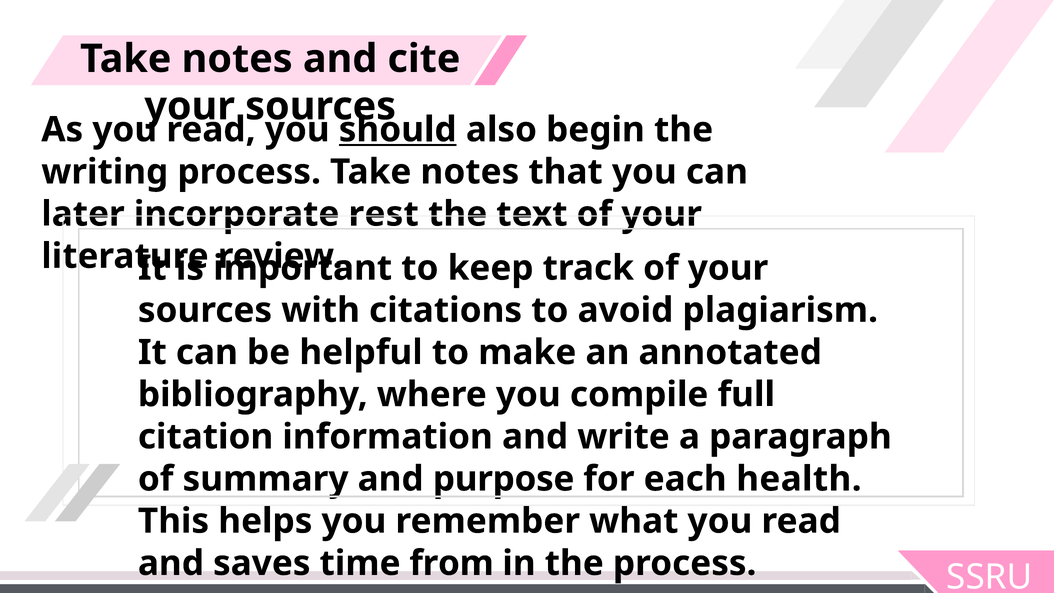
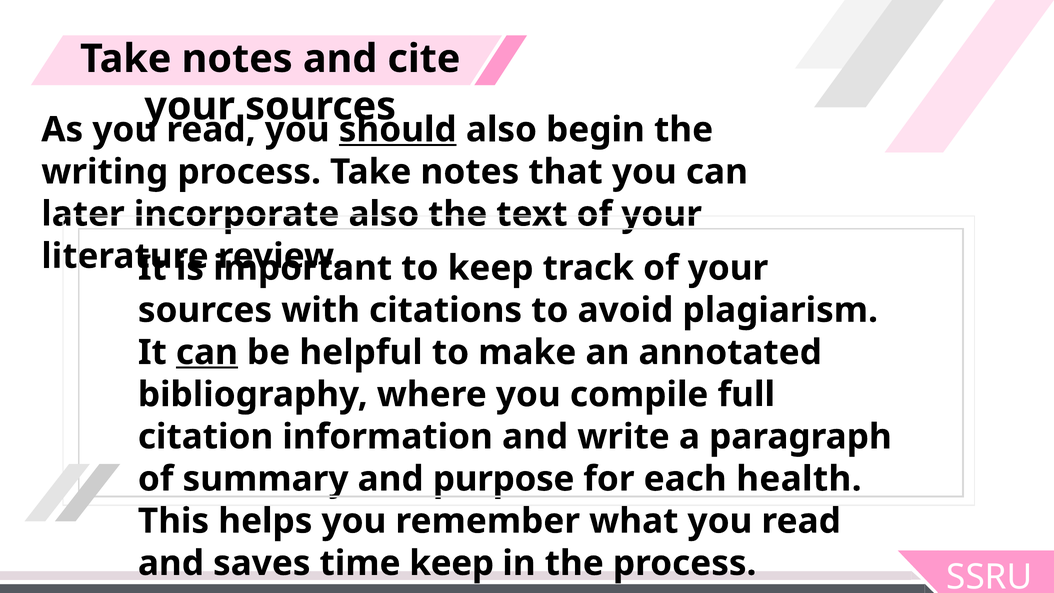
incorporate rest: rest -> also
can at (207, 352) underline: none -> present
time from: from -> keep
